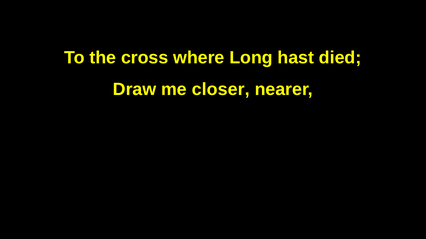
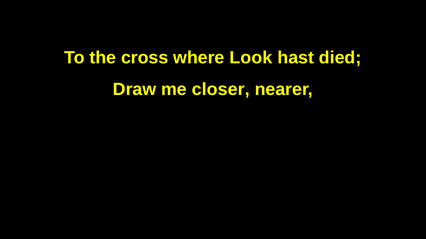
Long: Long -> Look
